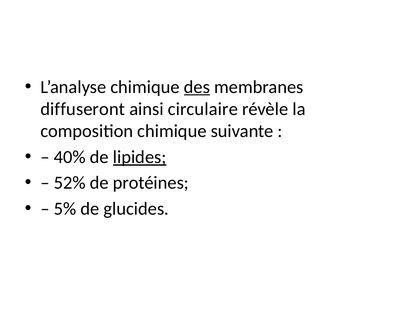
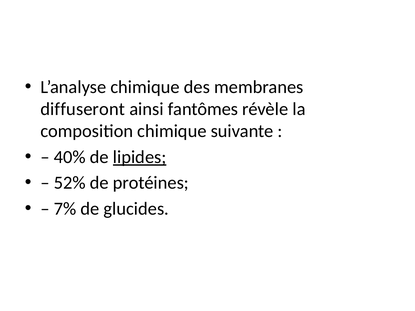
des underline: present -> none
circulaire: circulaire -> fantômes
5%: 5% -> 7%
